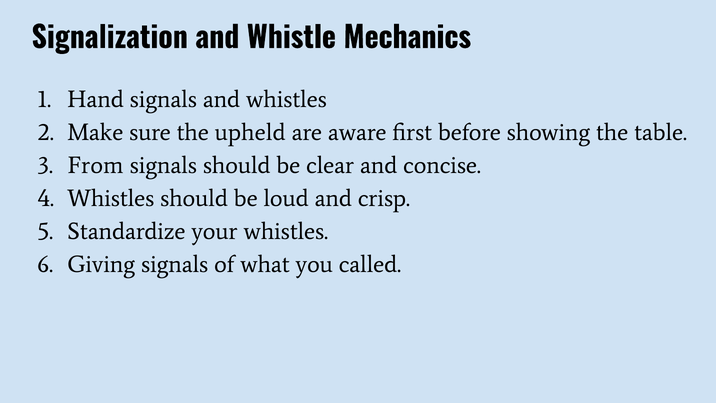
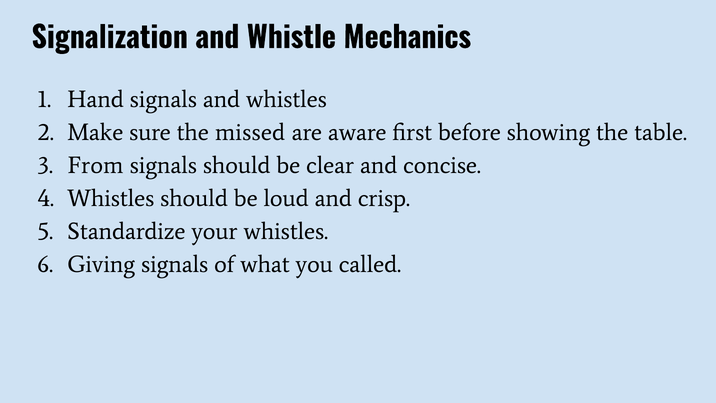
upheld: upheld -> missed
